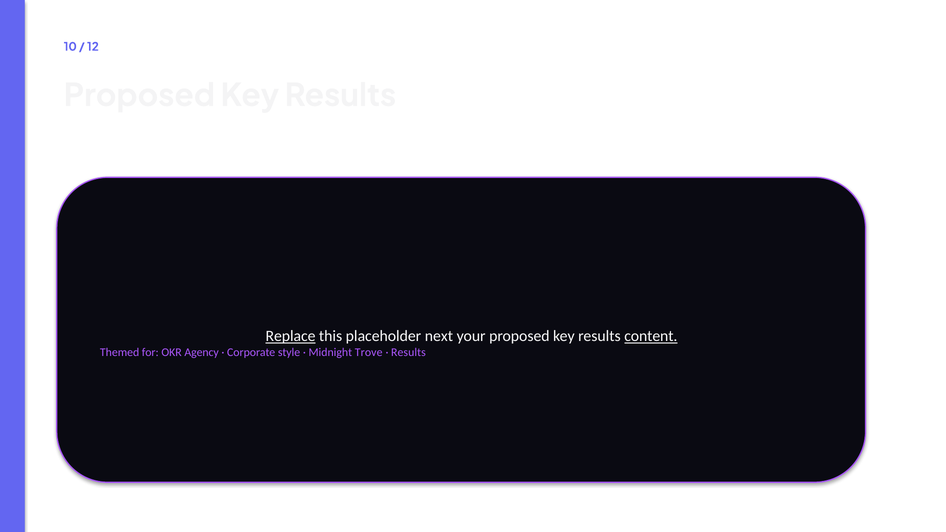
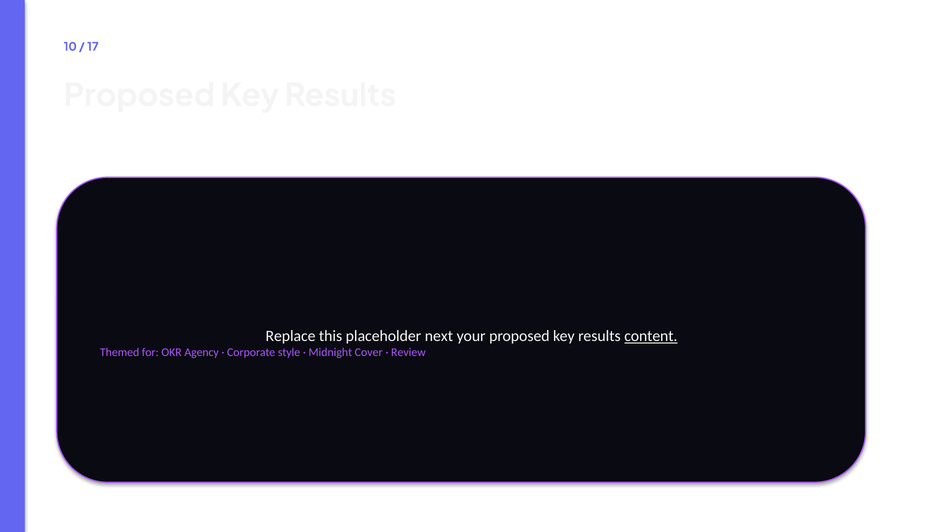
12: 12 -> 17
Replace underline: present -> none
Trove: Trove -> Cover
Results at (408, 353): Results -> Review
